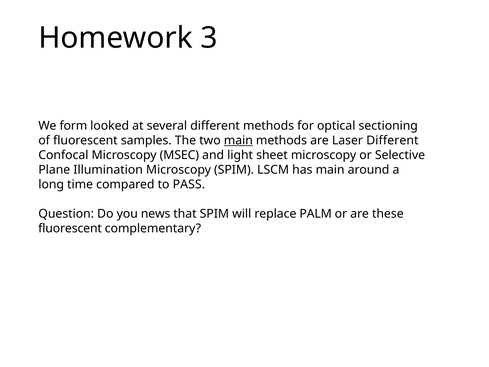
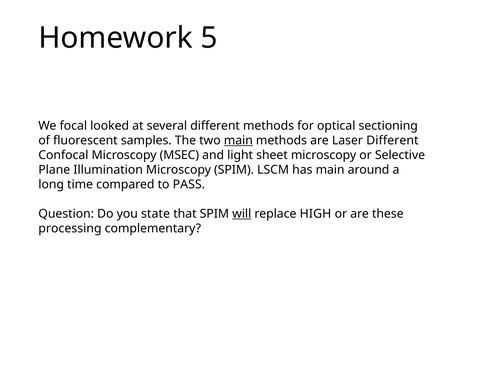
3: 3 -> 5
form: form -> focal
news: news -> state
will underline: none -> present
PALM: PALM -> HIGH
fluorescent at (70, 228): fluorescent -> processing
